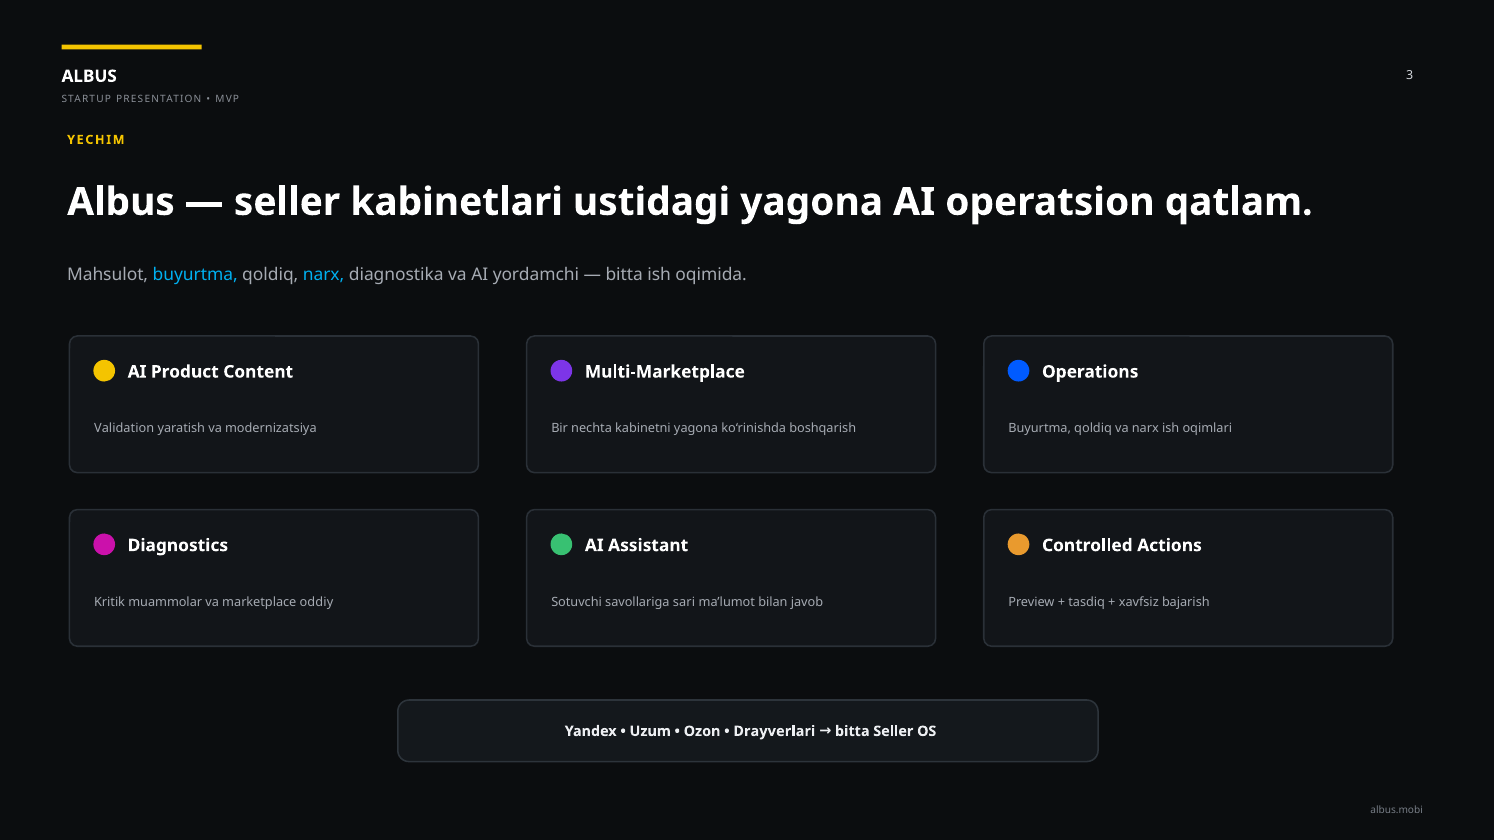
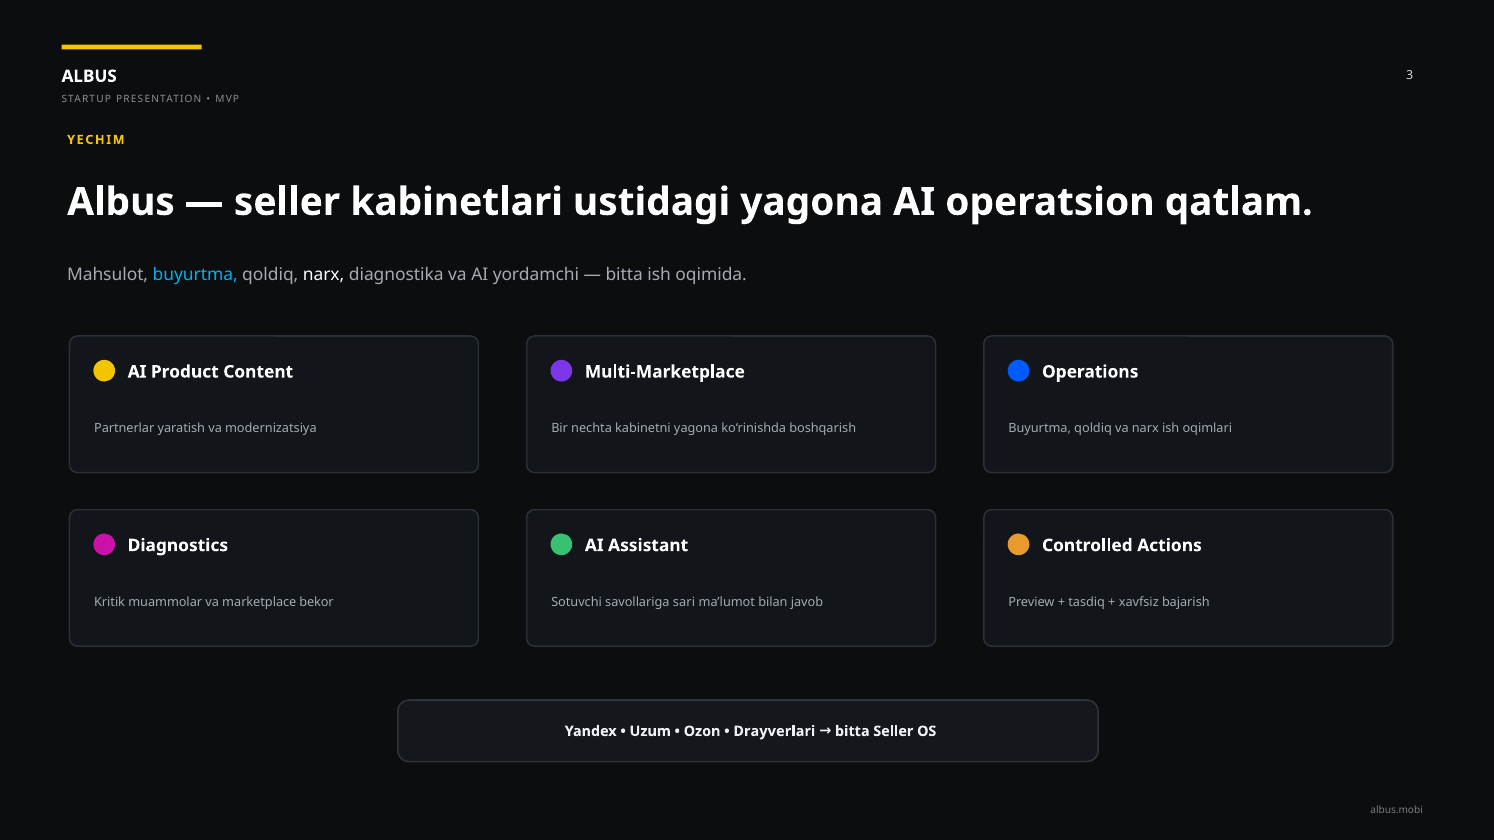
narx at (324, 275) colour: light blue -> white
Validation: Validation -> Partnerlar
oddiy: oddiy -> bekor
